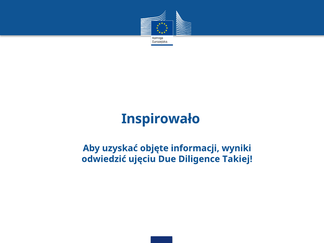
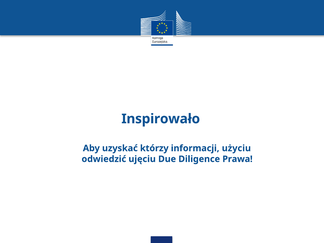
objęte: objęte -> którzy
wyniki: wyniki -> użyciu
Takiej: Takiej -> Prawa
